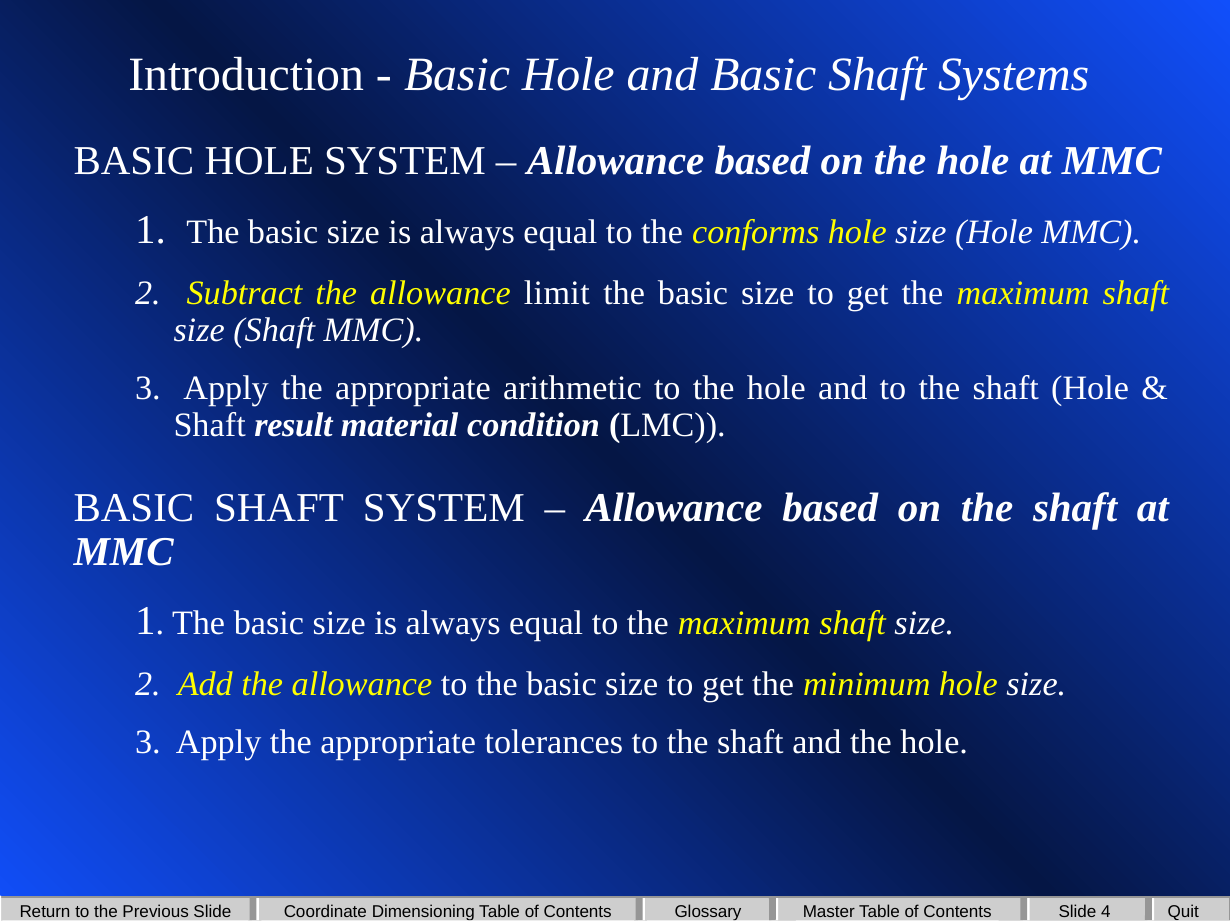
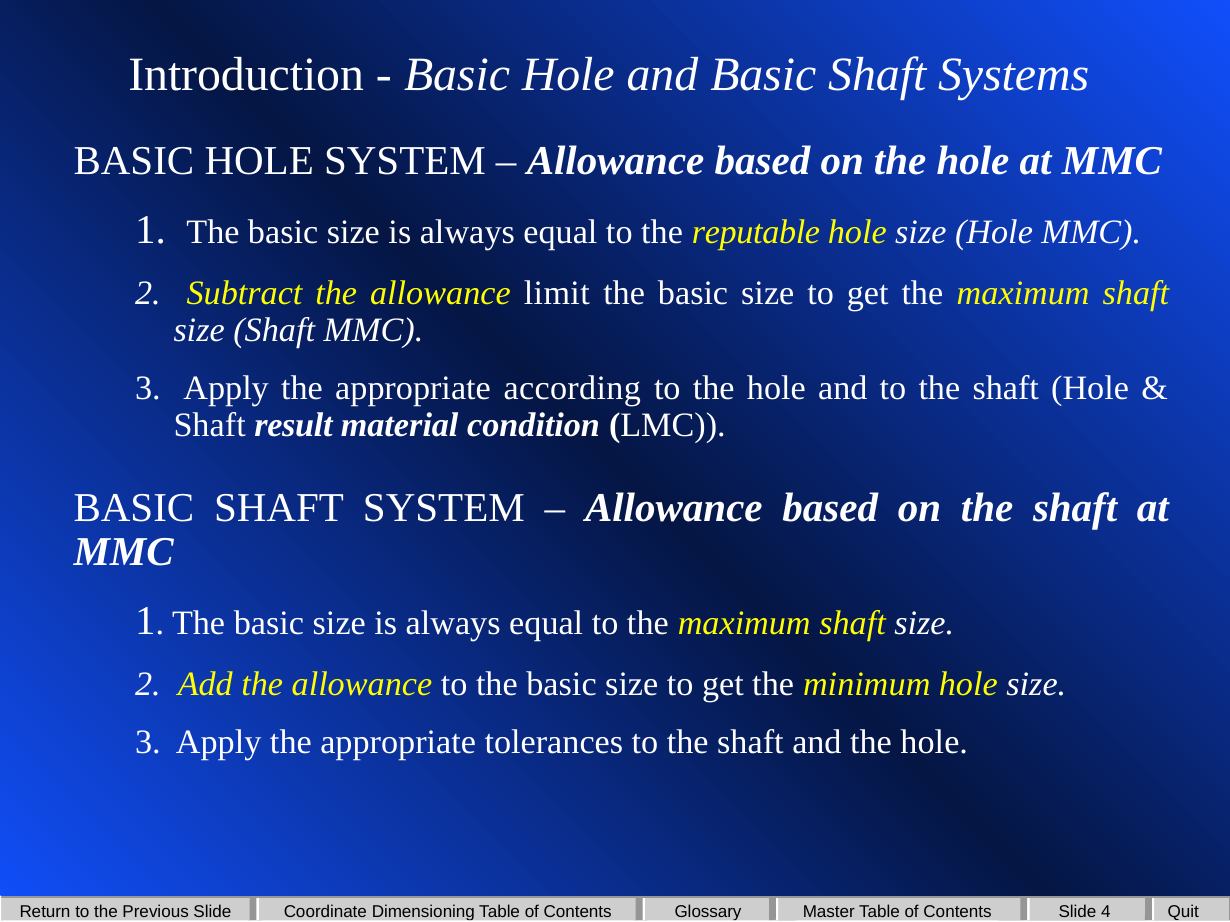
conforms: conforms -> reputable
arithmetic: arithmetic -> according
